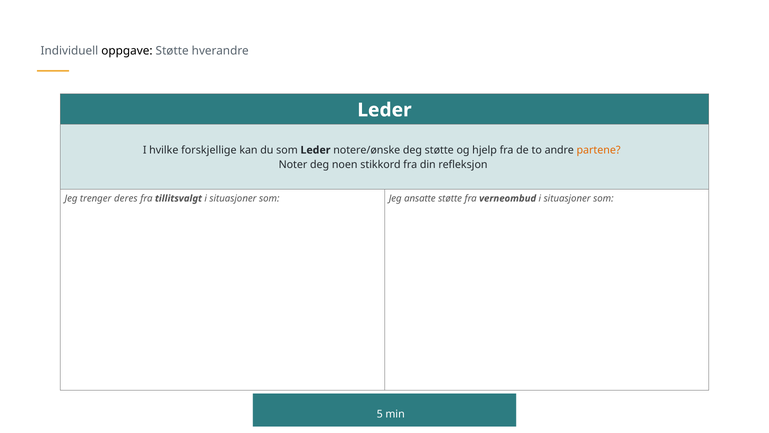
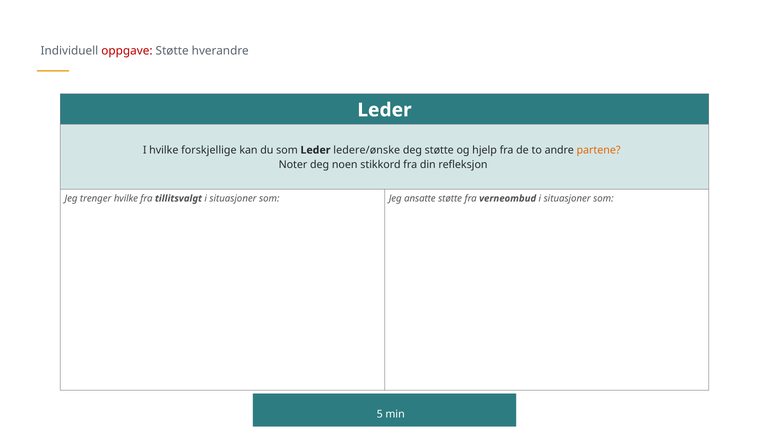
oppgave colour: black -> red
notere/ønske: notere/ønske -> ledere/ønske
trenger deres: deres -> hvilke
